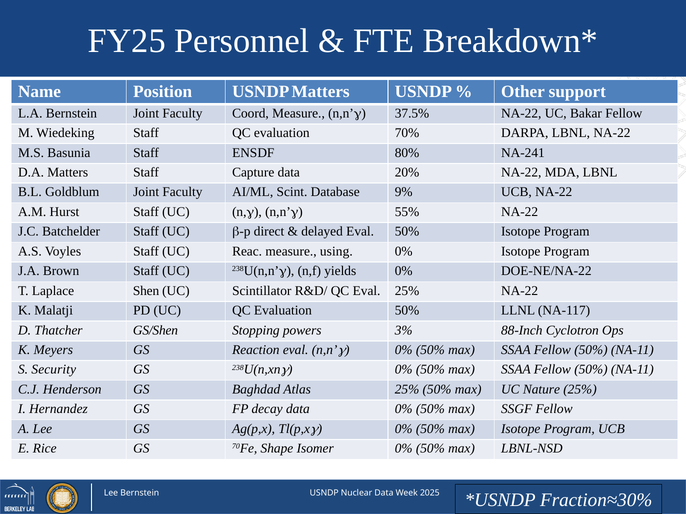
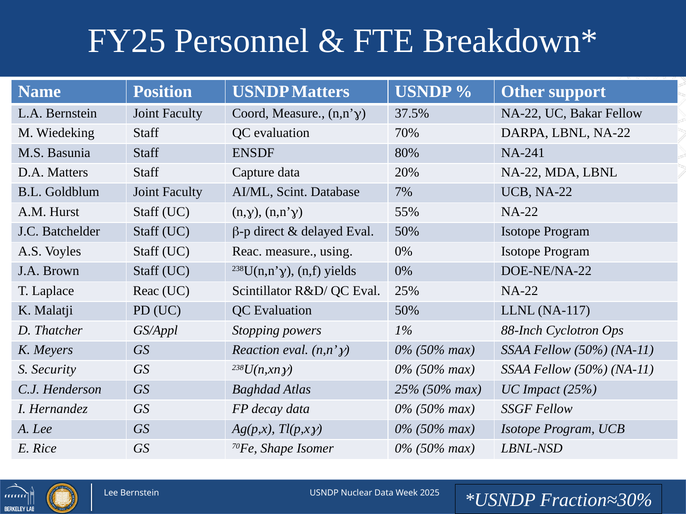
9%: 9% -> 7%
Laplace Shen: Shen -> Reac
GS/Shen: GS/Shen -> GS/Appl
3%: 3% -> 1%
Nature: Nature -> Impact
